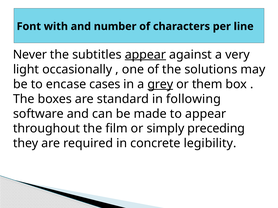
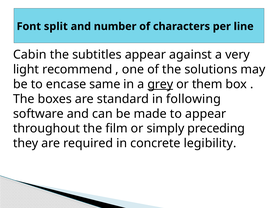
with: with -> split
Never: Never -> Cabin
appear at (145, 55) underline: present -> none
occasionally: occasionally -> recommend
cases: cases -> same
